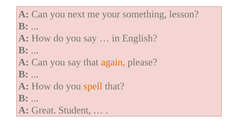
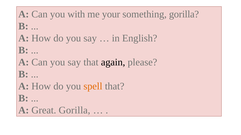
next: next -> with
something lesson: lesson -> gorilla
again colour: orange -> black
Great Student: Student -> Gorilla
